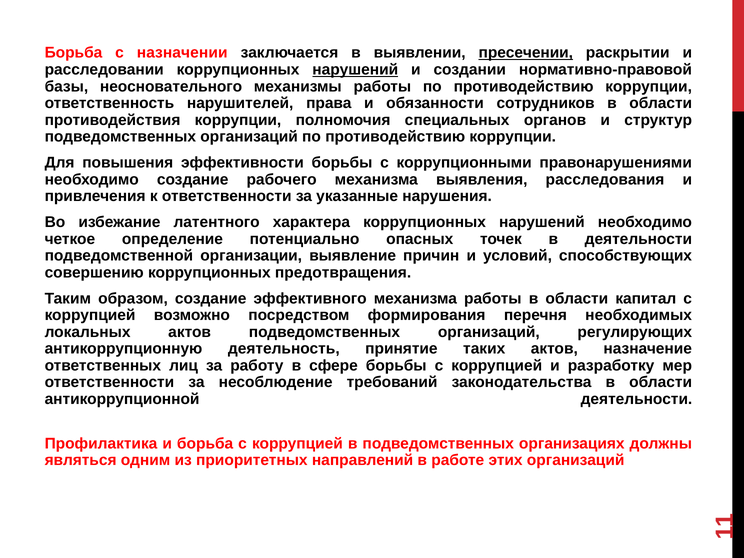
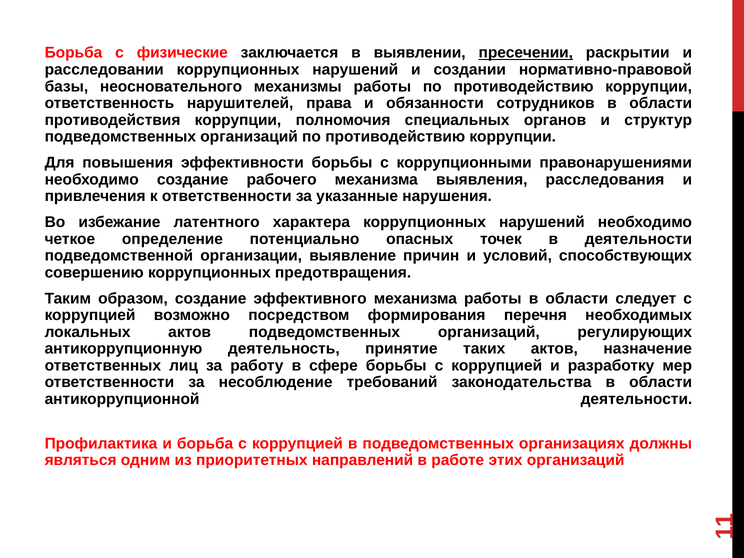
назначении: назначении -> физические
нарушений at (355, 70) underline: present -> none
капитал: капитал -> следует
